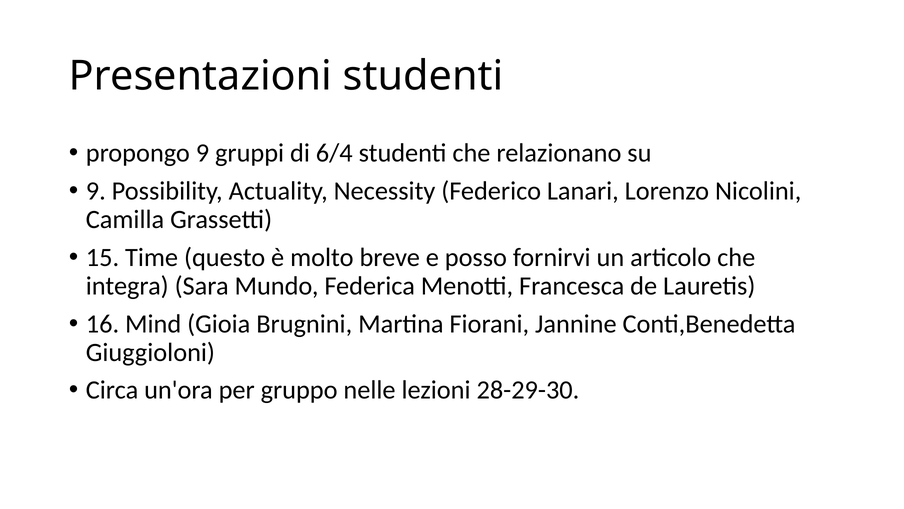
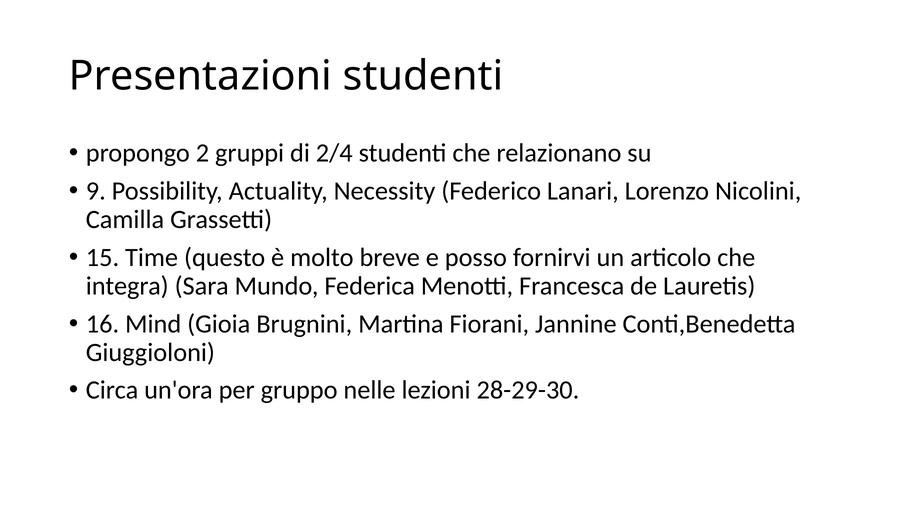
propongo 9: 9 -> 2
6/4: 6/4 -> 2/4
